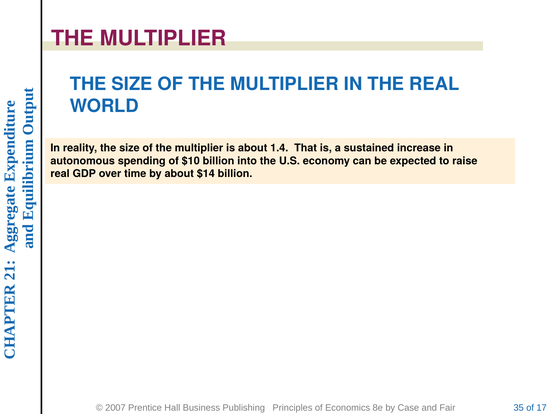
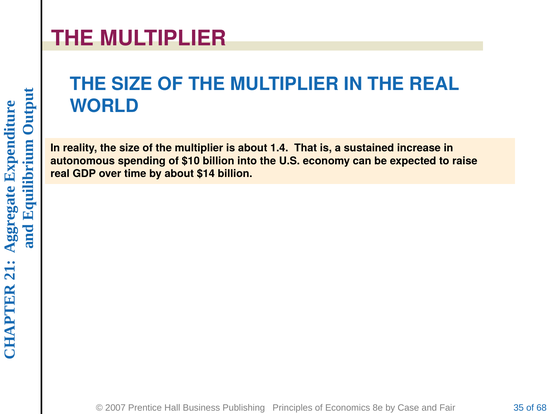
17: 17 -> 68
